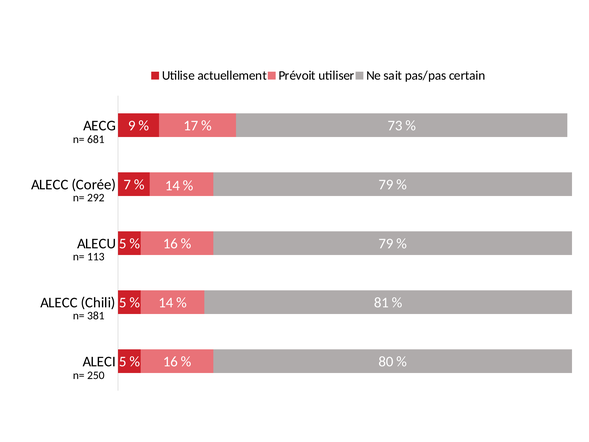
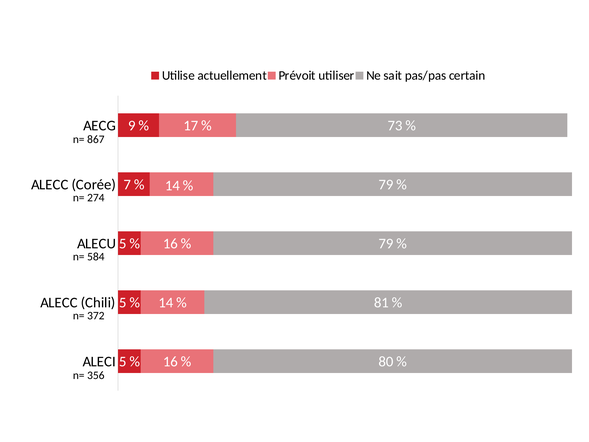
681: 681 -> 867
292: 292 -> 274
113: 113 -> 584
381: 381 -> 372
250: 250 -> 356
